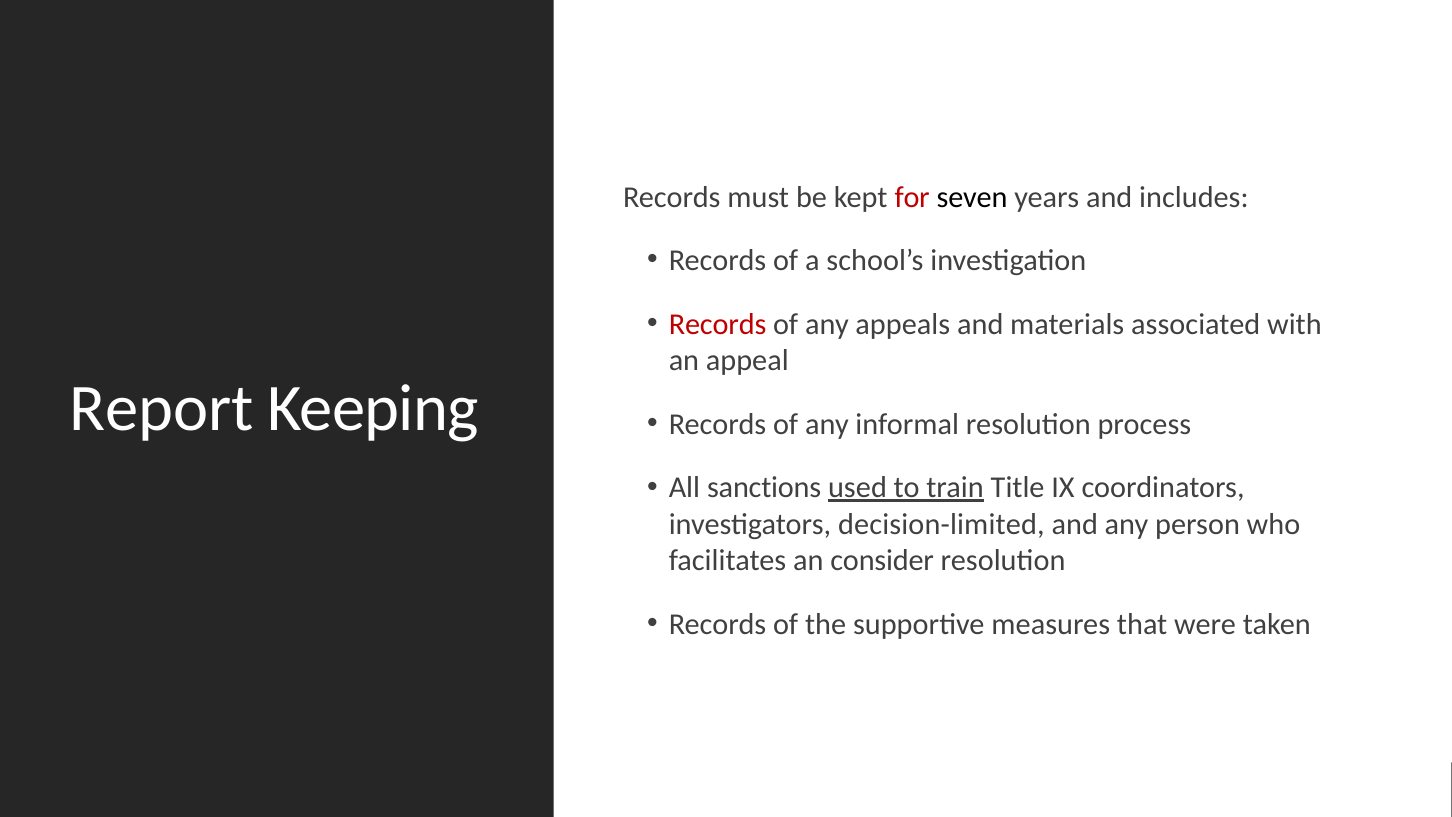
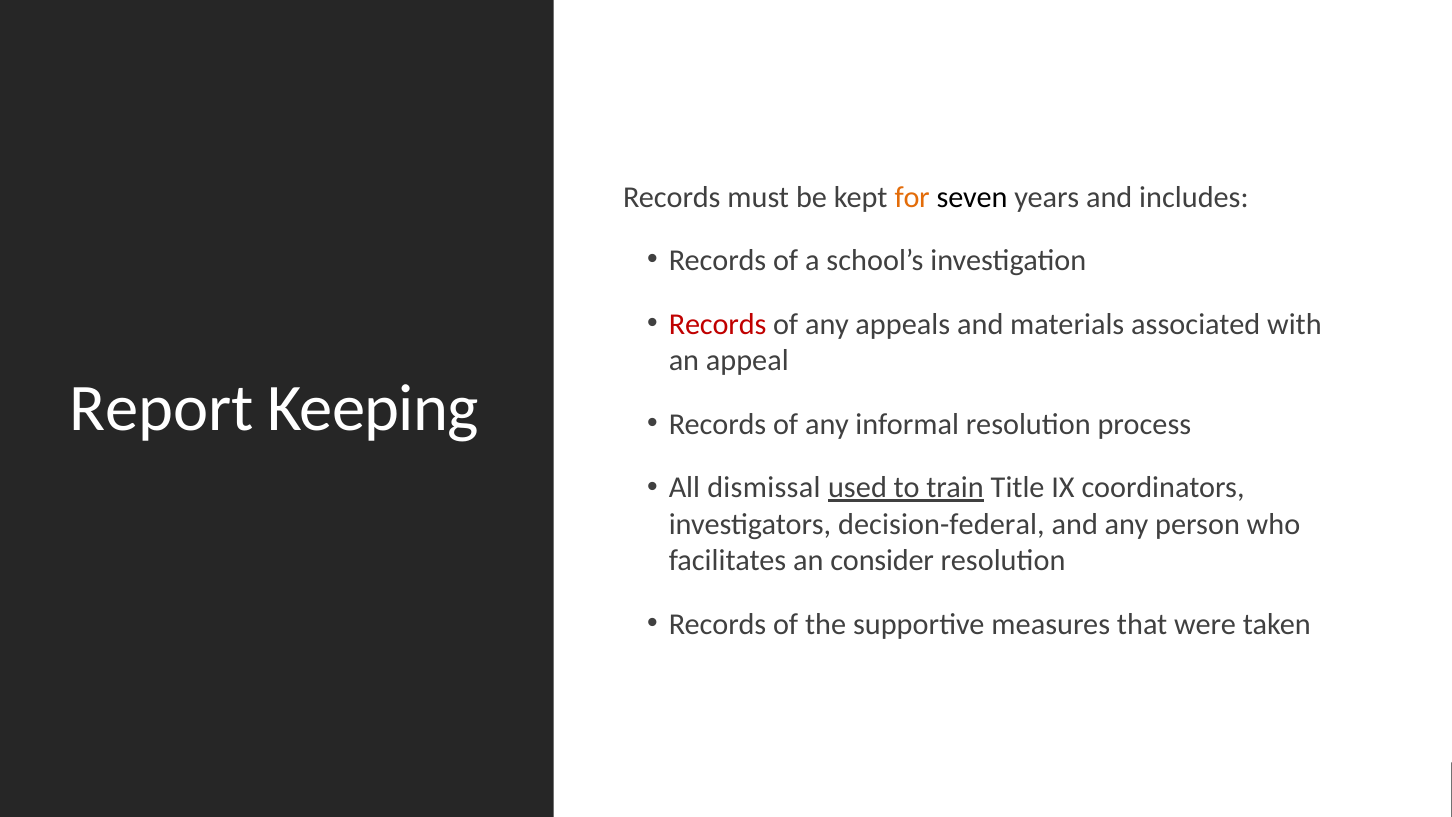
for colour: red -> orange
sanctions: sanctions -> dismissal
decision-limited: decision-limited -> decision-federal
